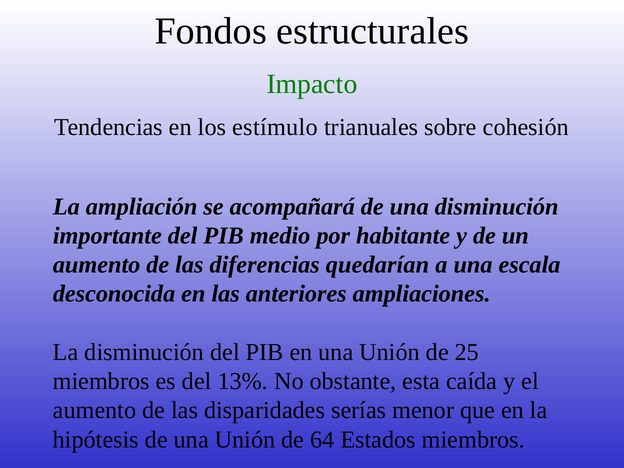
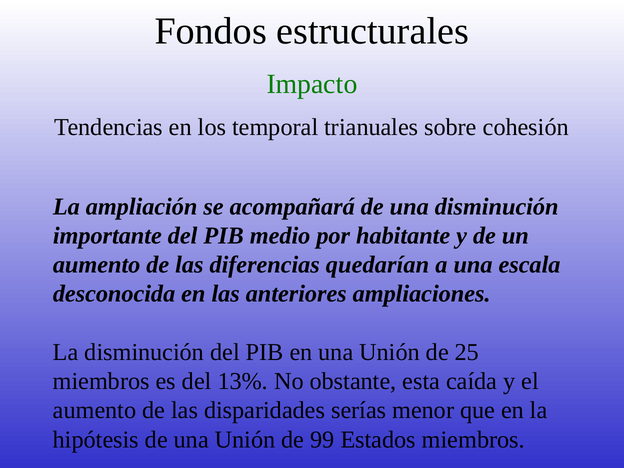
estímulo: estímulo -> temporal
64: 64 -> 99
